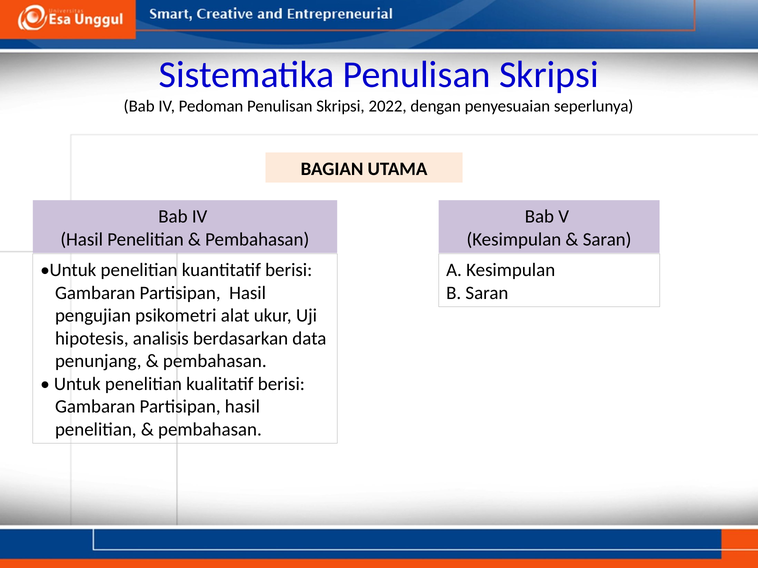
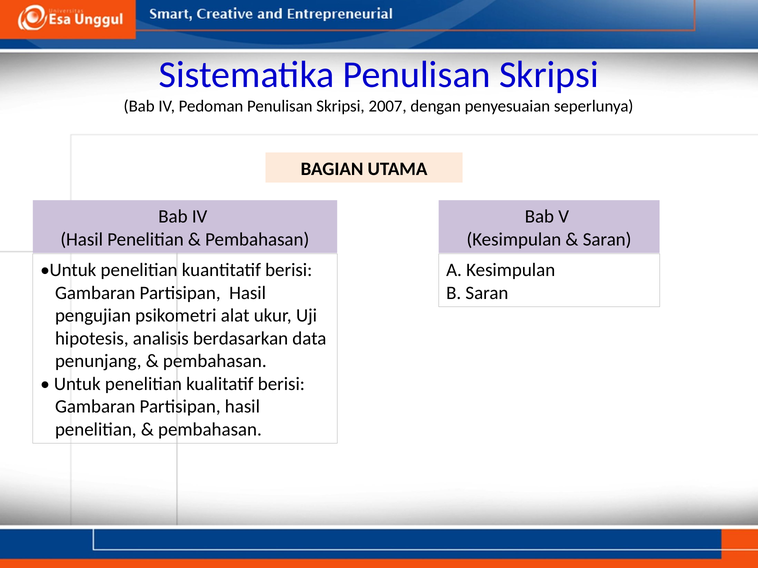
2022: 2022 -> 2007
